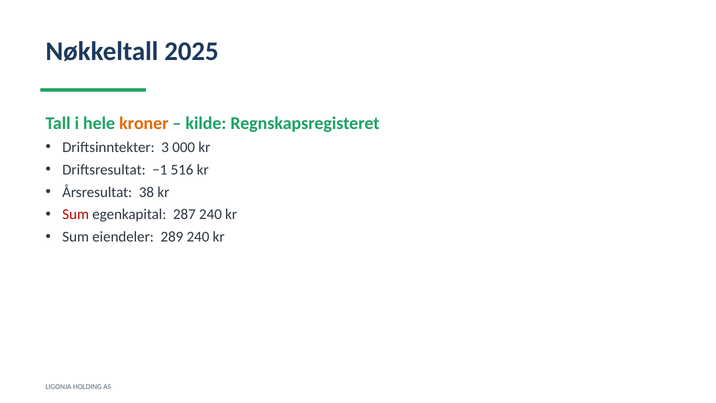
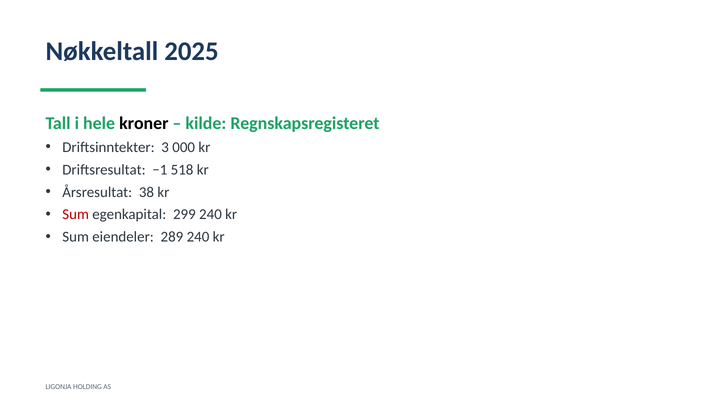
kroner colour: orange -> black
516: 516 -> 518
287: 287 -> 299
